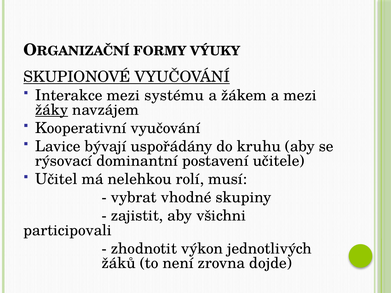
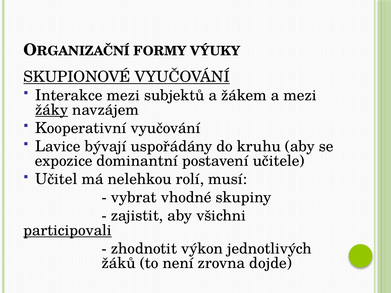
systému: systému -> subjektů
rýsovací: rýsovací -> expozice
participovali underline: none -> present
